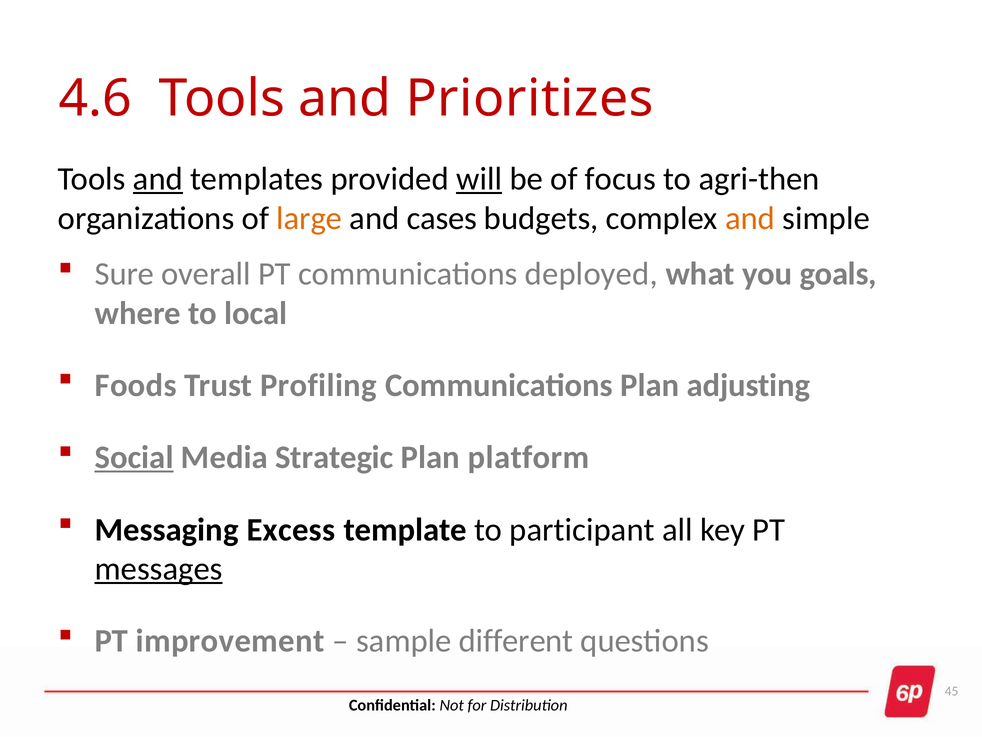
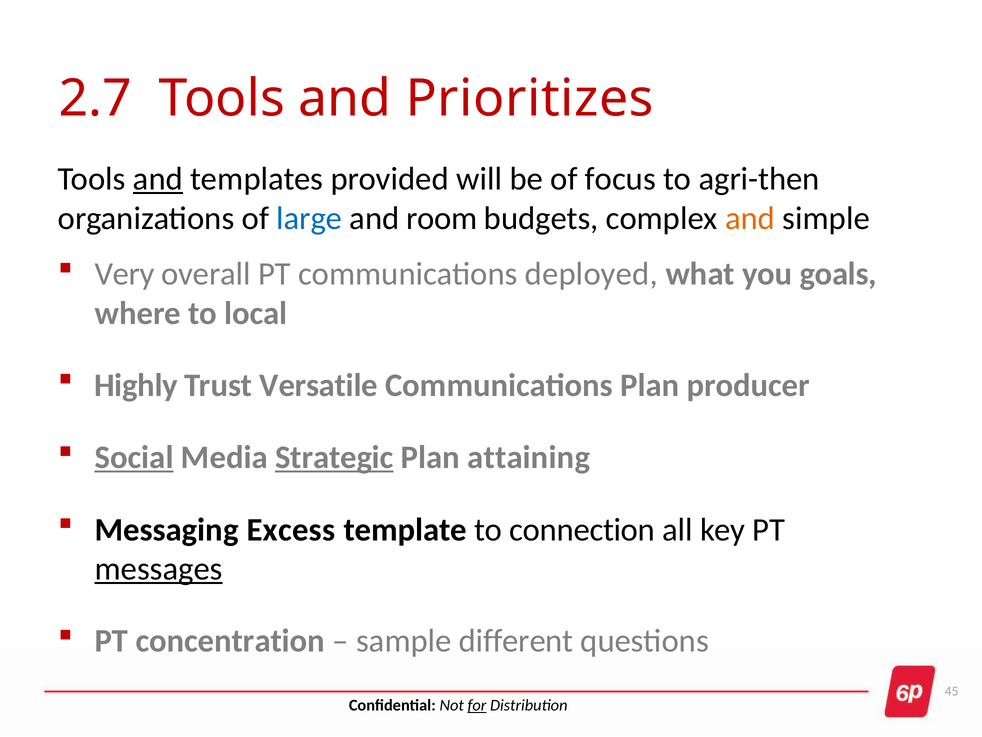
4.6: 4.6 -> 2.7
will underline: present -> none
large colour: orange -> blue
cases: cases -> room
Sure: Sure -> Very
Foods: Foods -> Highly
Profiling: Profiling -> Versatile
adjusting: adjusting -> producer
Strategic underline: none -> present
platform: platform -> attaining
participant: participant -> connection
improvement: improvement -> concentration
for underline: none -> present
